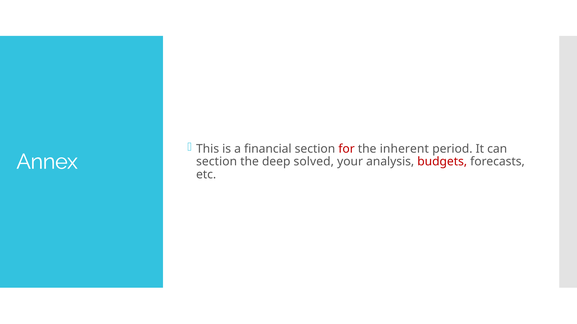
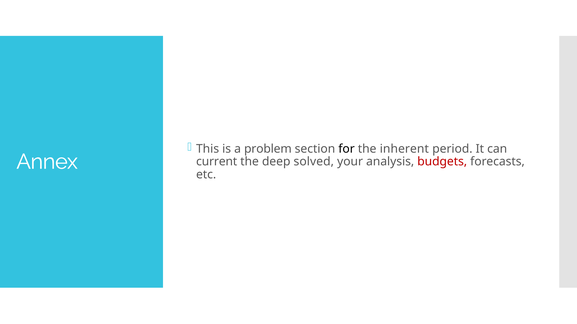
financial: financial -> problem
for colour: red -> black
section at (217, 162): section -> current
